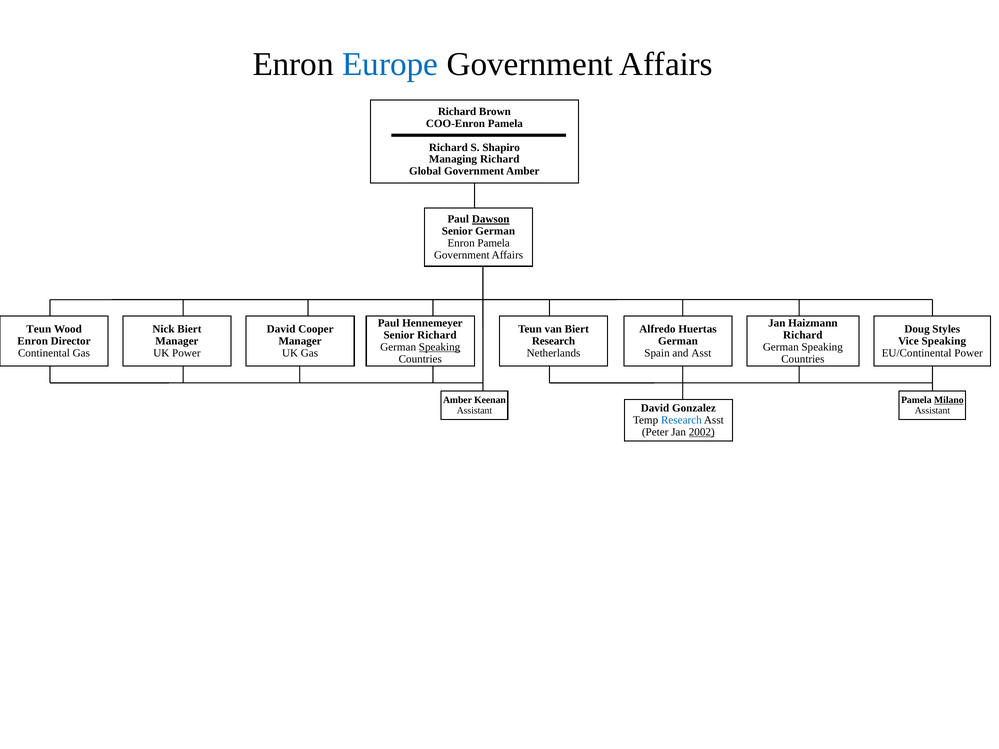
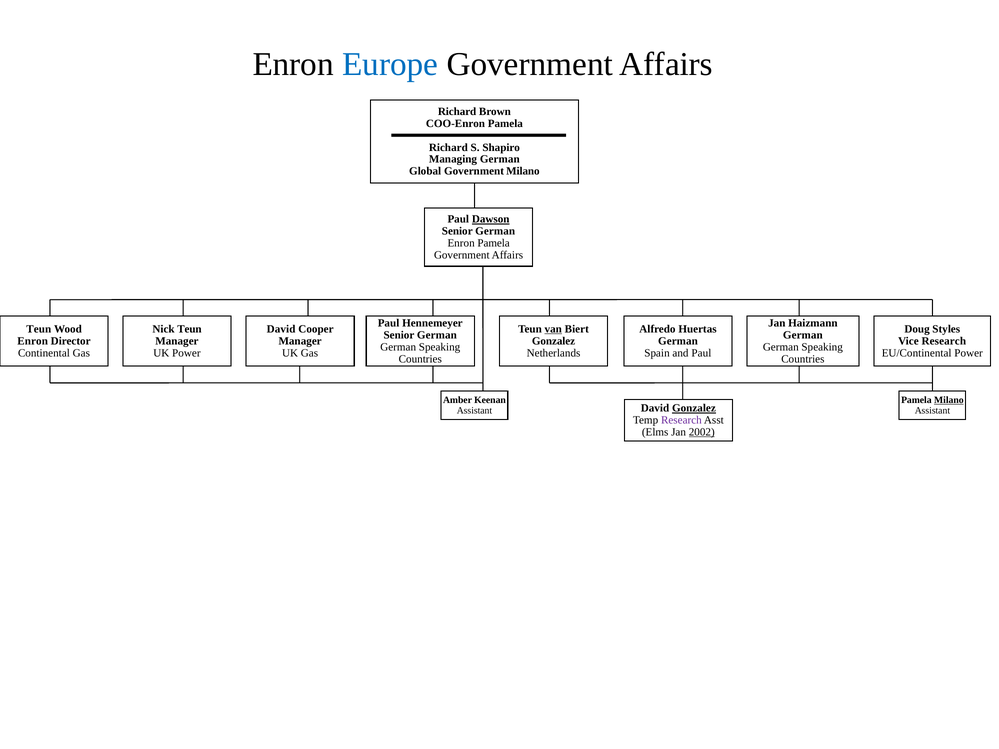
Managing Richard: Richard -> German
Government Amber: Amber -> Milano
Nick Biert: Biert -> Teun
van underline: none -> present
Richard at (437, 335): Richard -> German
Richard at (803, 335): Richard -> German
Research at (554, 341): Research -> Gonzalez
Vice Speaking: Speaking -> Research
Speaking at (440, 347) underline: present -> none
and Asst: Asst -> Paul
Gonzalez at (694, 408) underline: none -> present
Research at (681, 420) colour: blue -> purple
Peter: Peter -> Elms
